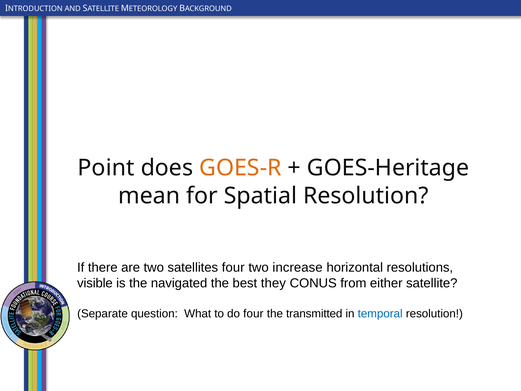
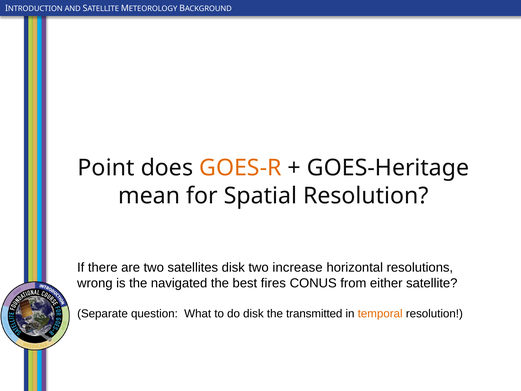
satellites four: four -> disk
visible: visible -> wrong
they: they -> fires
do four: four -> disk
temporal colour: blue -> orange
